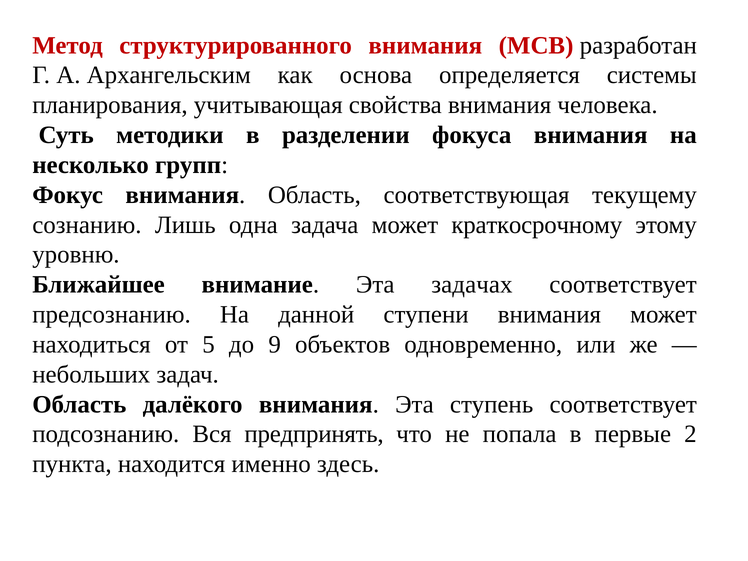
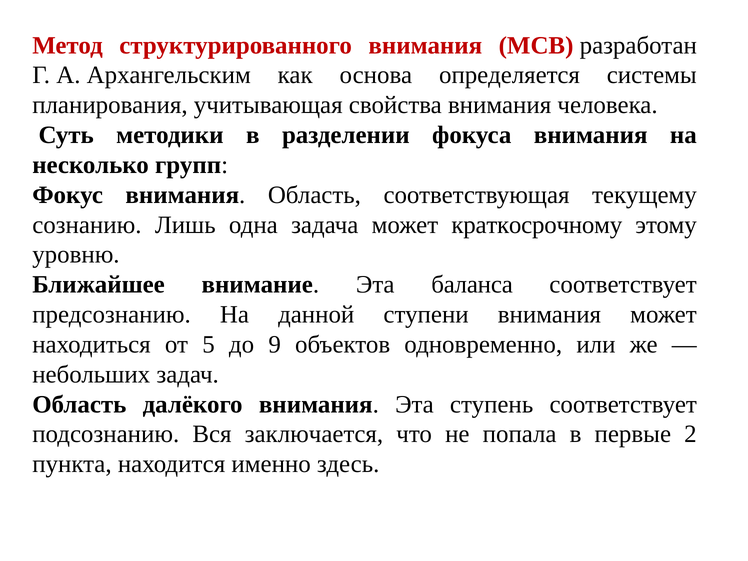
задачах: задачах -> баланса
предпринять: предпринять -> заключается
